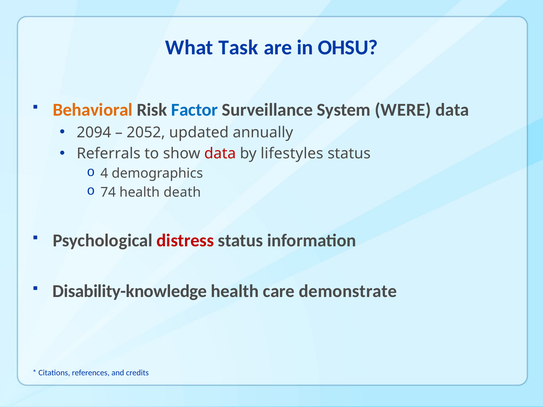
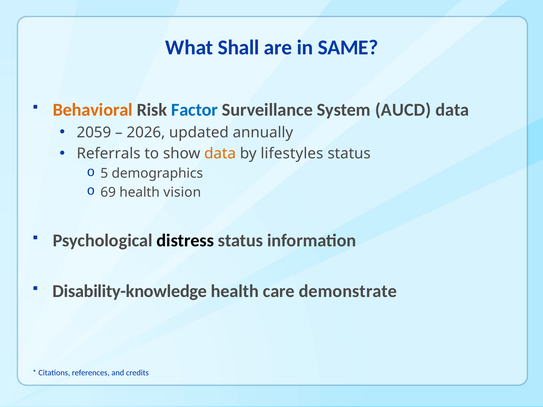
Task: Task -> Shall
OHSU: OHSU -> SAME
WERE: WERE -> AUCD
2094: 2094 -> 2059
2052: 2052 -> 2026
data at (220, 154) colour: red -> orange
4: 4 -> 5
74: 74 -> 69
death: death -> vision
distress colour: red -> black
